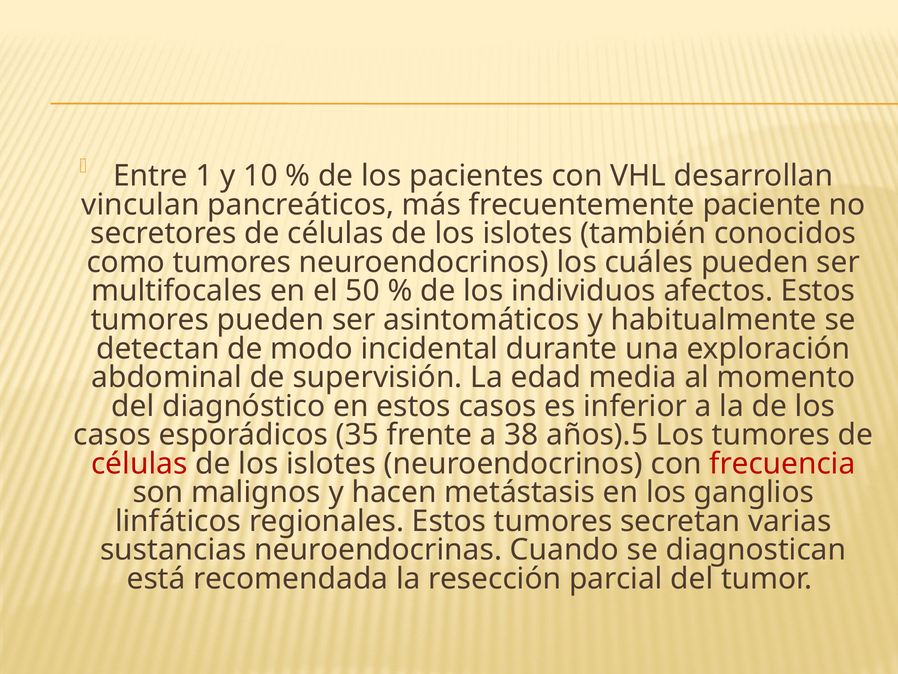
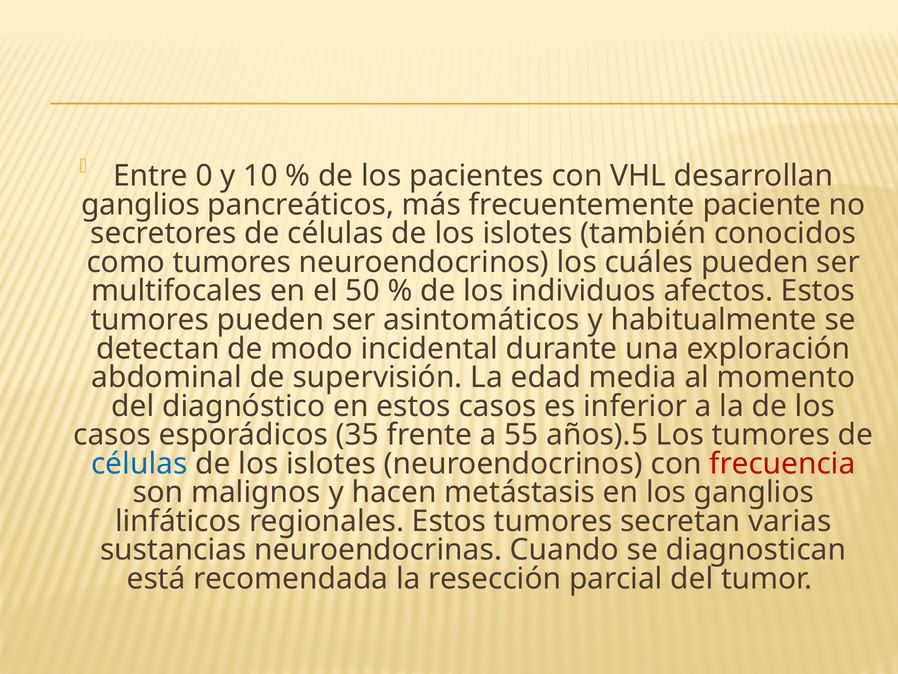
1: 1 -> 0
vinculan at (140, 205): vinculan -> ganglios
38: 38 -> 55
células at (139, 463) colour: red -> blue
